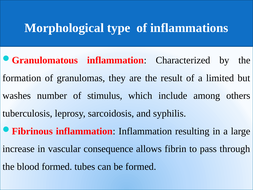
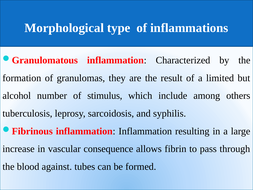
washes: washes -> alcohol
blood formed: formed -> against
